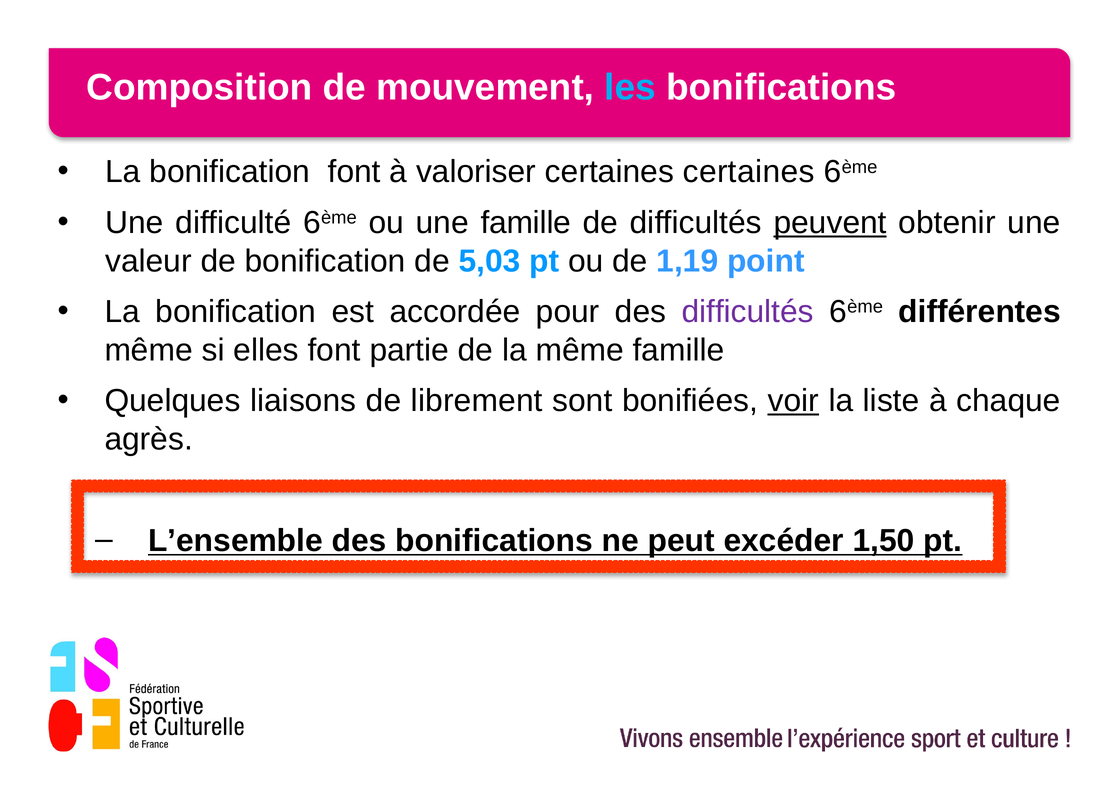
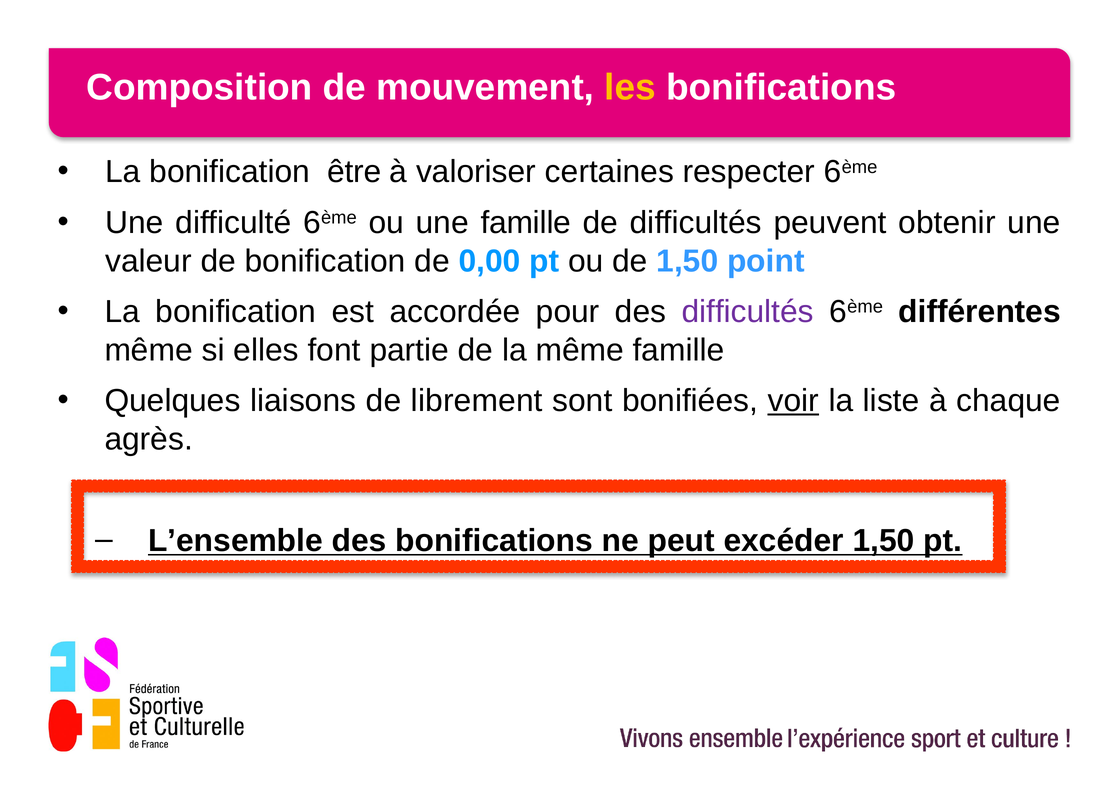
les colour: light blue -> yellow
bonification font: font -> être
certaines certaines: certaines -> respecter
peuvent underline: present -> none
5,03: 5,03 -> 0,00
de 1,19: 1,19 -> 1,50
